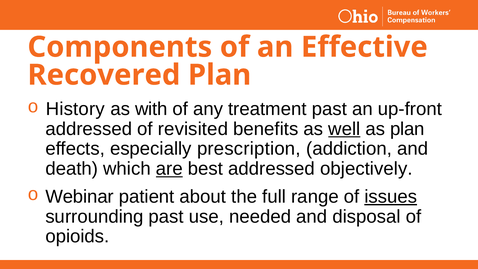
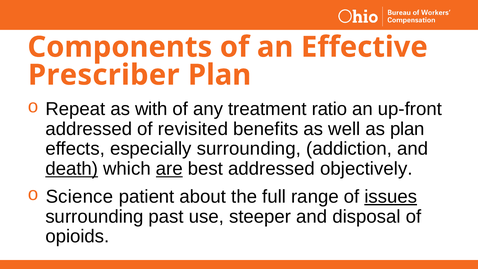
Recovered: Recovered -> Prescriber
History: History -> Repeat
treatment past: past -> ratio
well underline: present -> none
especially prescription: prescription -> surrounding
death underline: none -> present
Webinar: Webinar -> Science
needed: needed -> steeper
